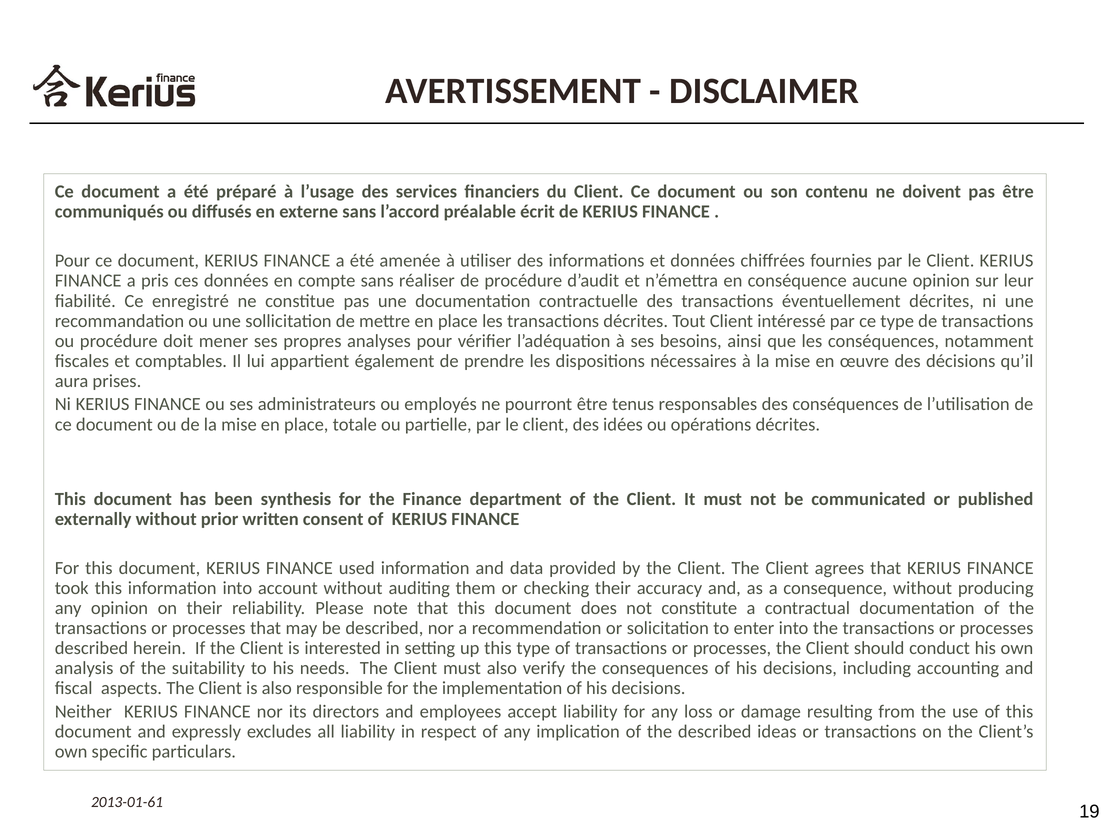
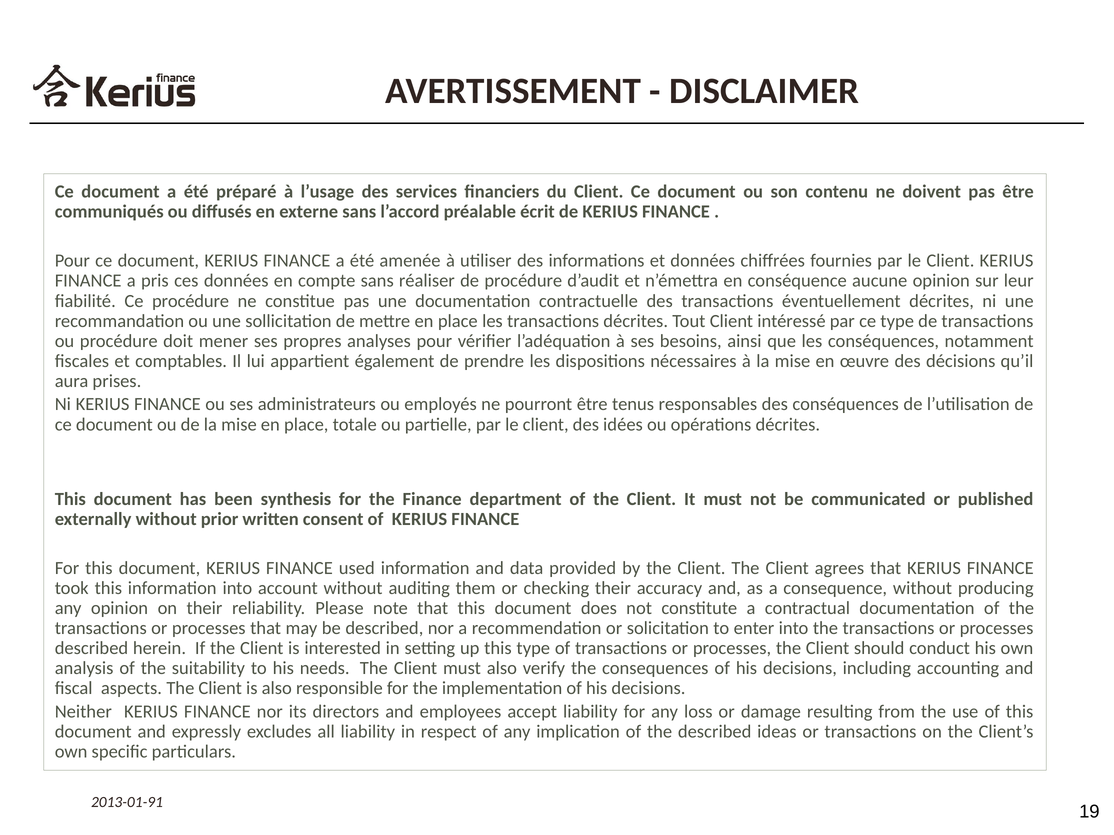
Ce enregistré: enregistré -> procédure
2013-01-61: 2013-01-61 -> 2013-01-91
